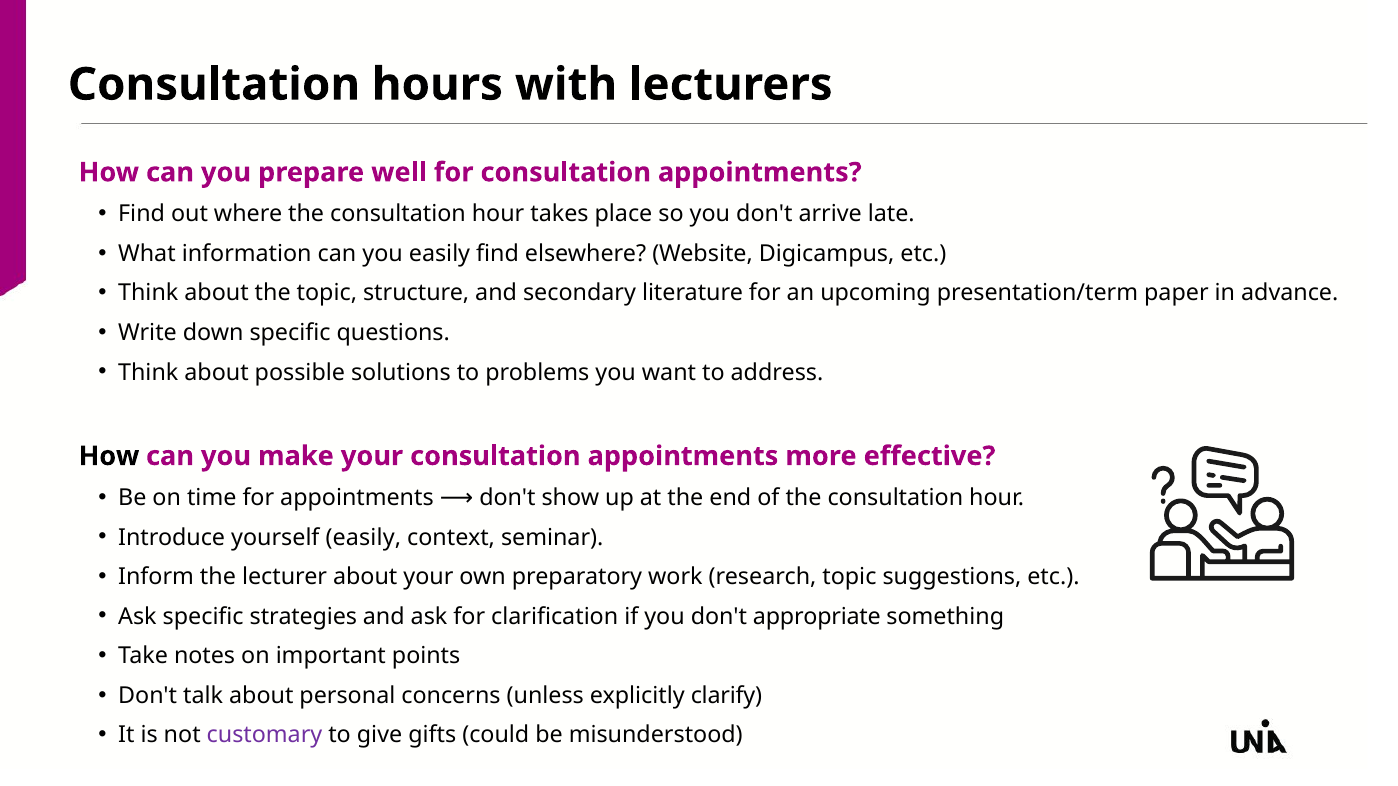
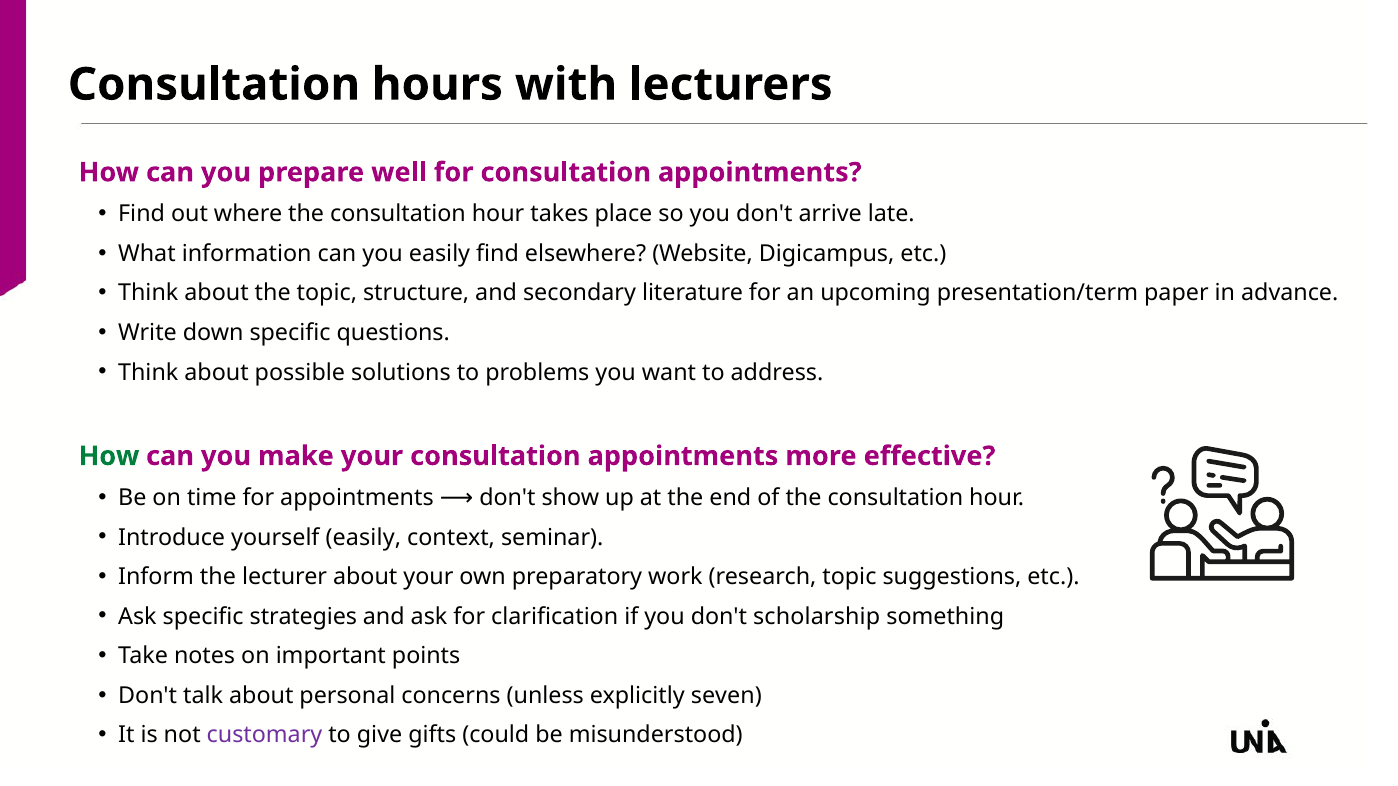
How at (109, 456) colour: black -> green
appropriate: appropriate -> scholarship
clarify: clarify -> seven
